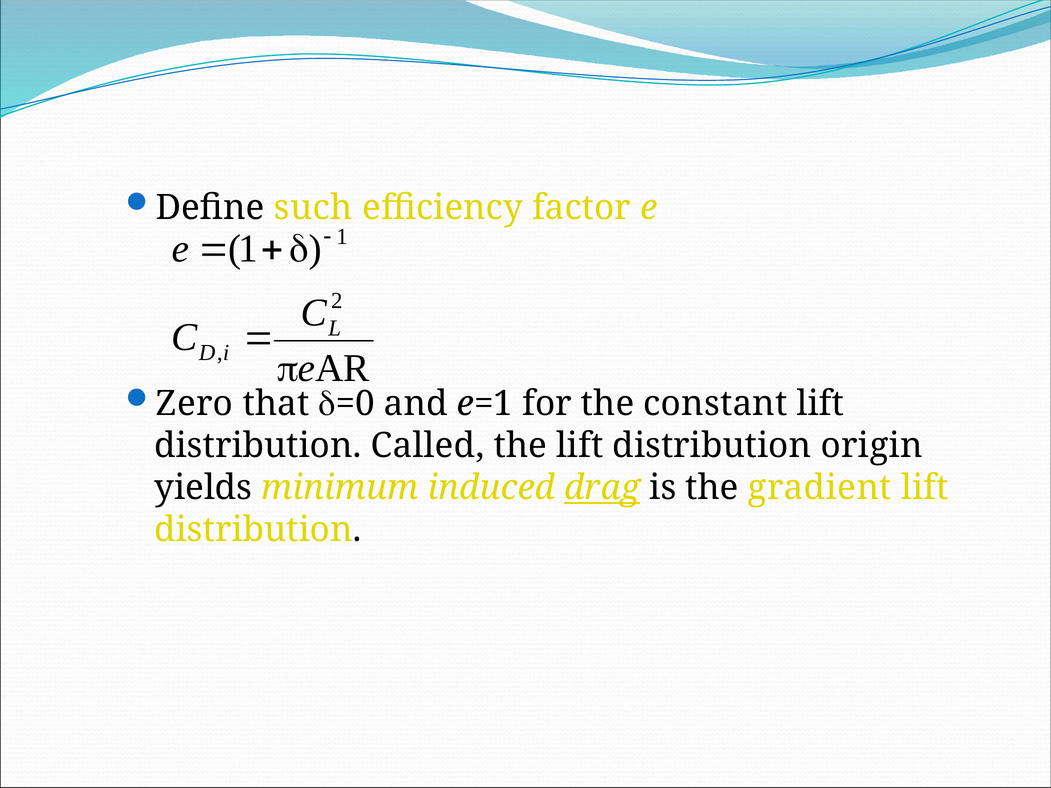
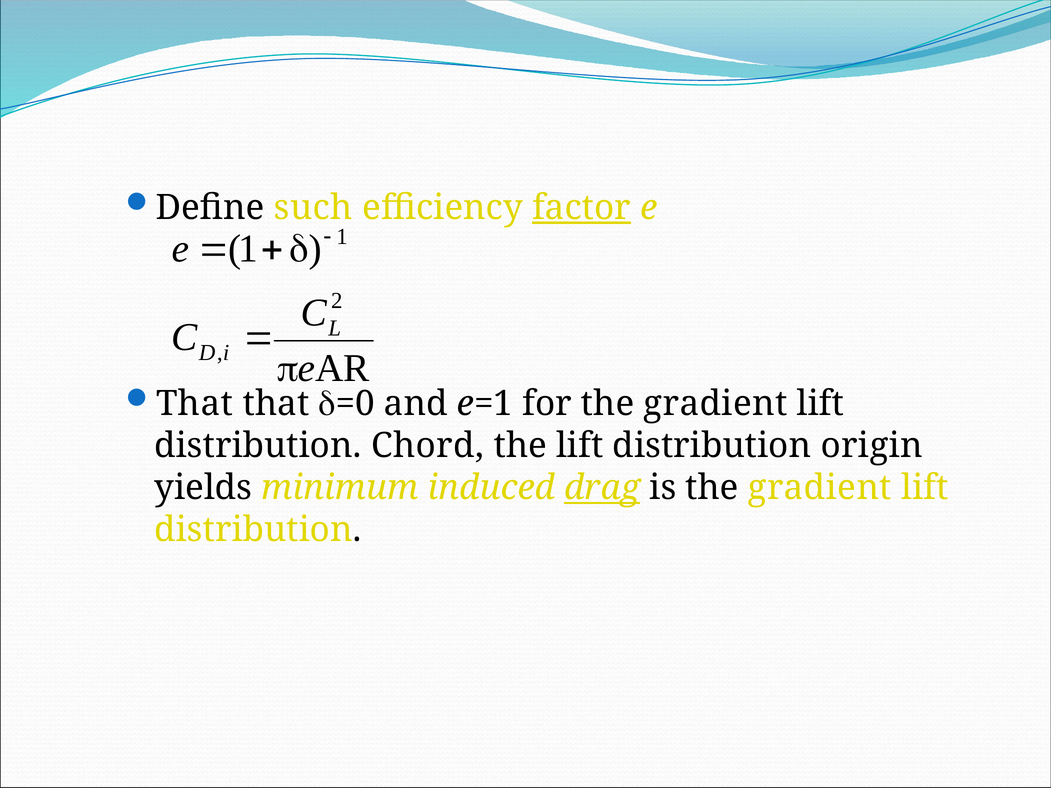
factor underline: none -> present
Zero at (195, 404): Zero -> That
for the constant: constant -> gradient
Called: Called -> Chord
